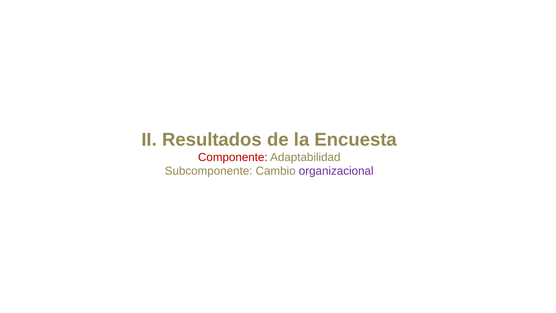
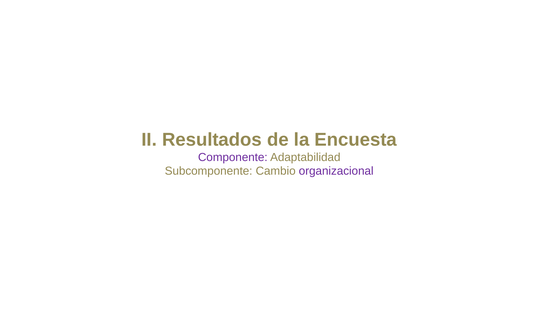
Componente colour: red -> purple
